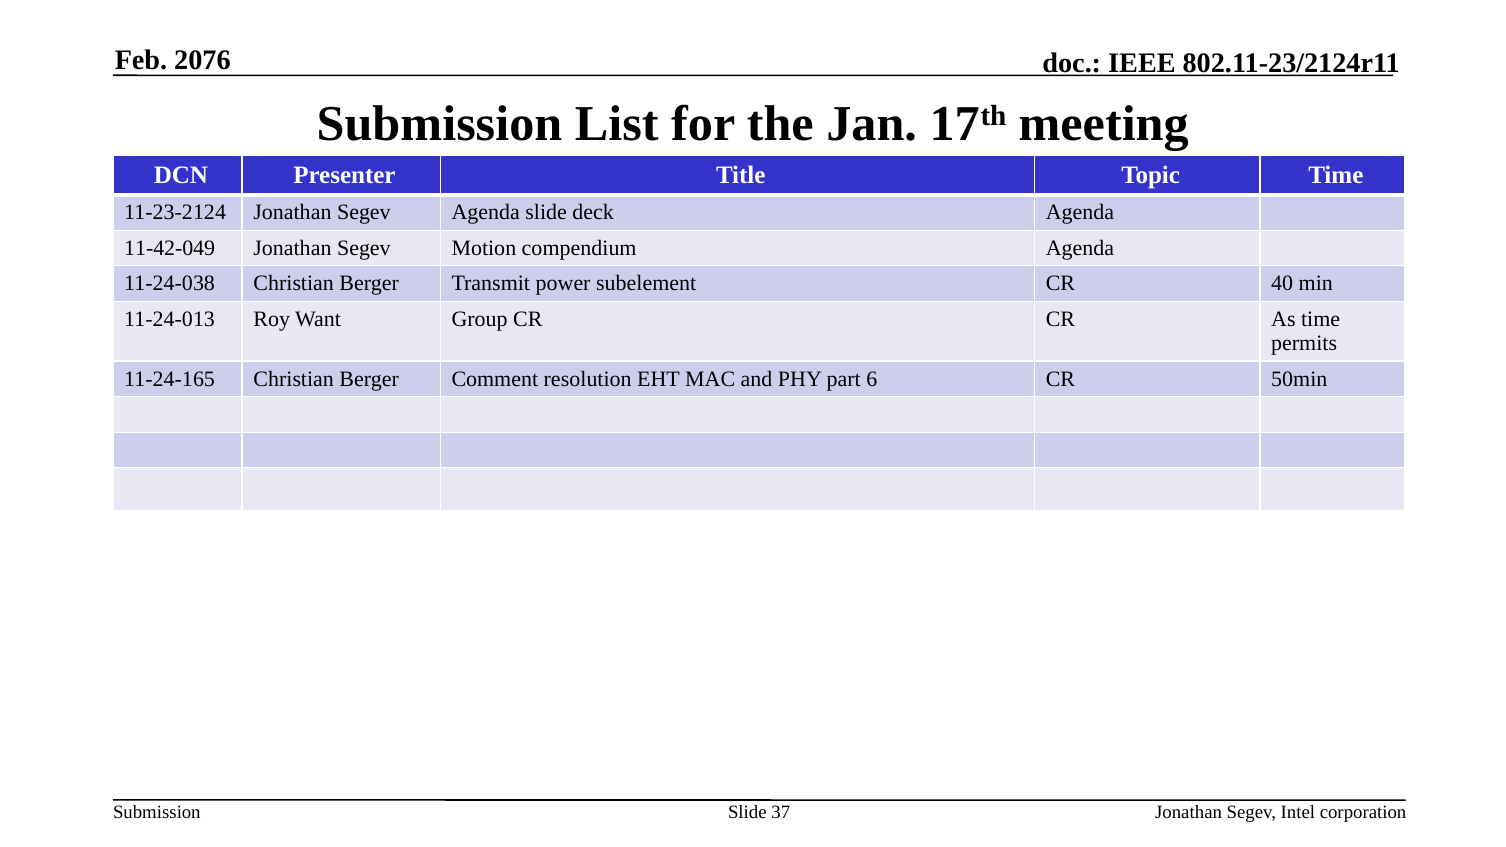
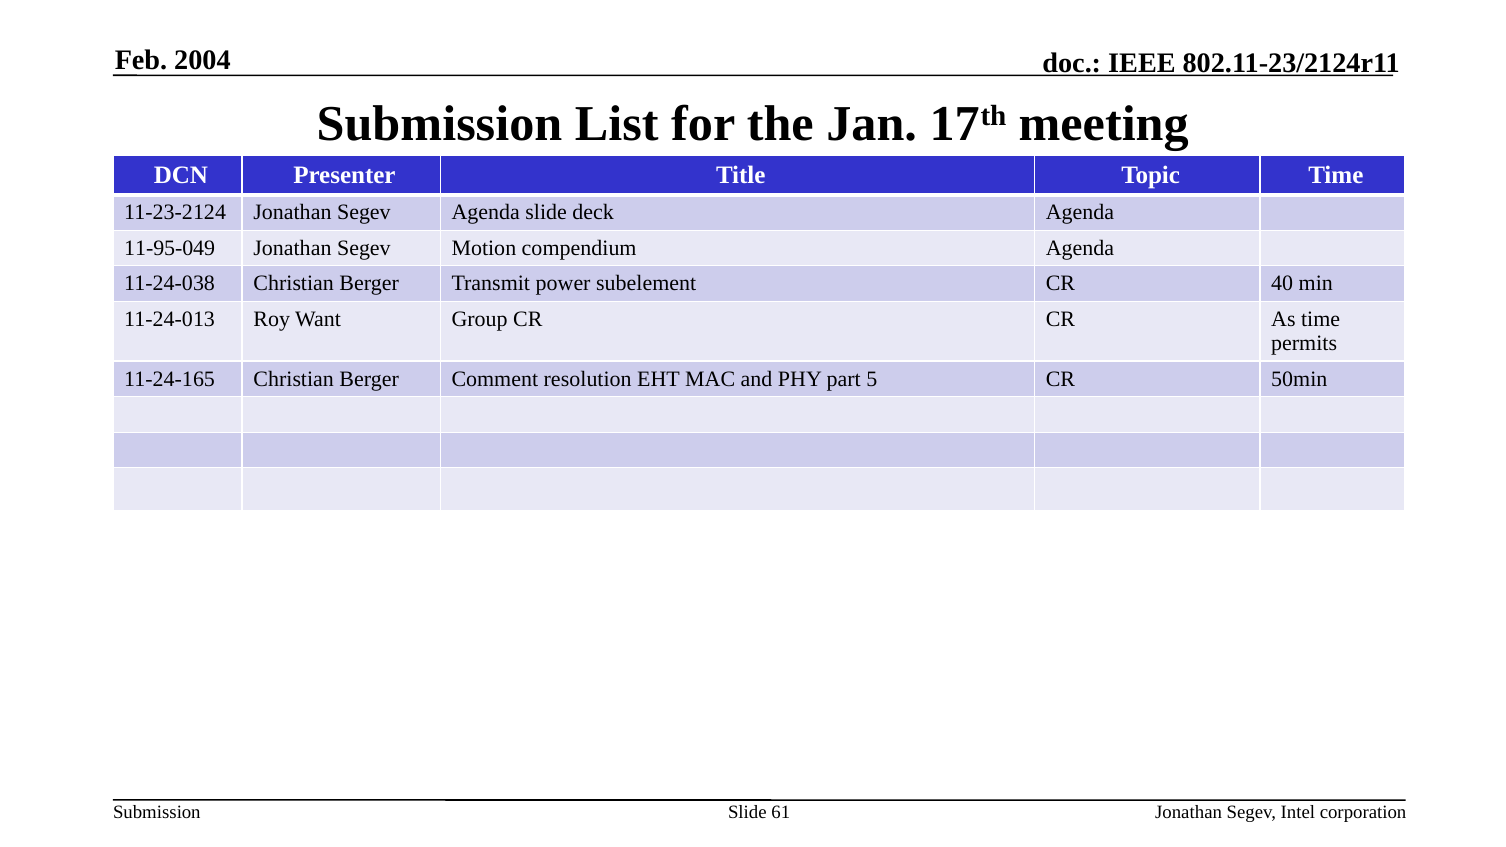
2076: 2076 -> 2004
11-42-049: 11-42-049 -> 11-95-049
6: 6 -> 5
37: 37 -> 61
